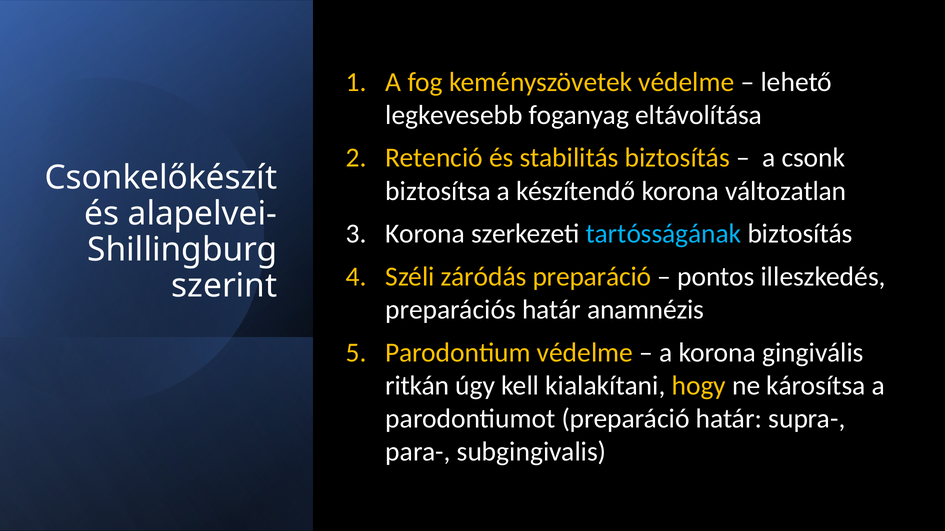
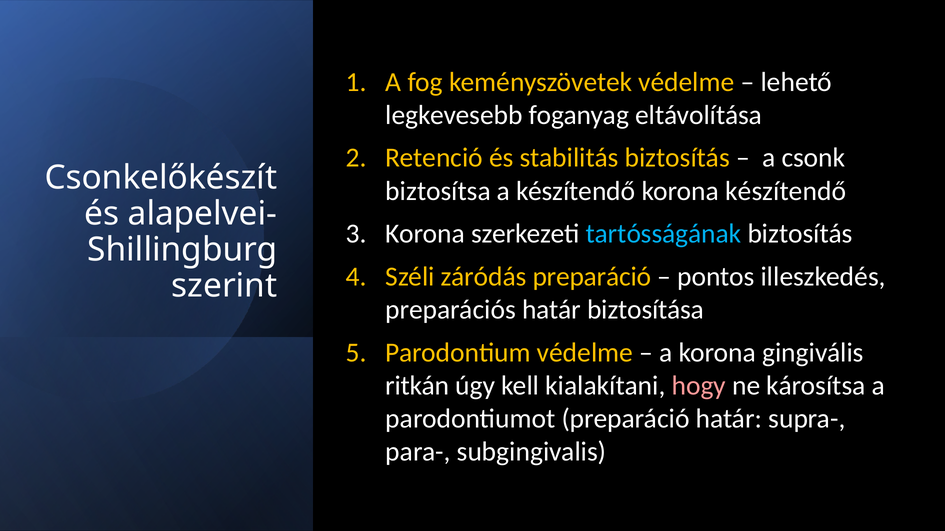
korona változatlan: változatlan -> készítendő
anamnézis: anamnézis -> biztosítása
hogy colour: yellow -> pink
